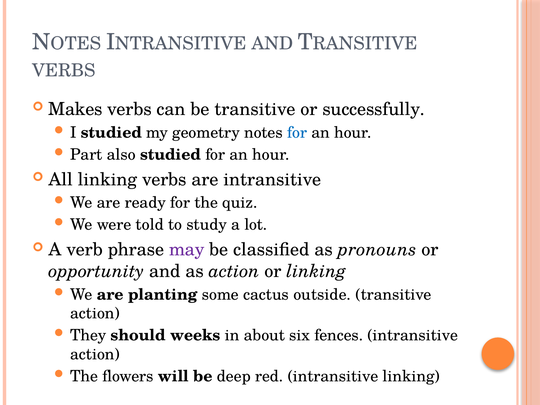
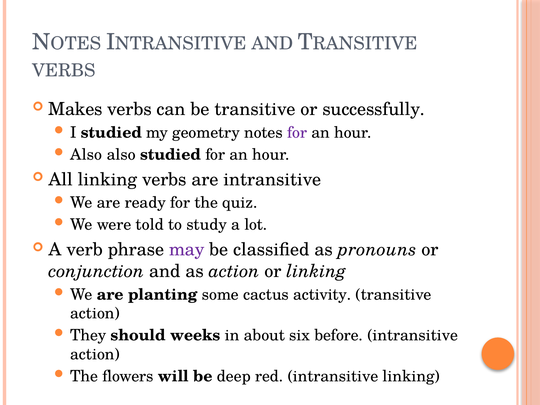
for at (297, 133) colour: blue -> purple
Part at (86, 155): Part -> Also
opportunity: opportunity -> conjunction
outside: outside -> activity
fences: fences -> before
